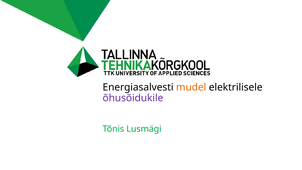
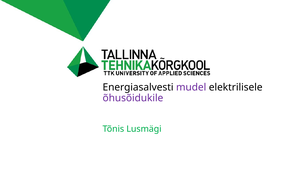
mudel colour: orange -> purple
